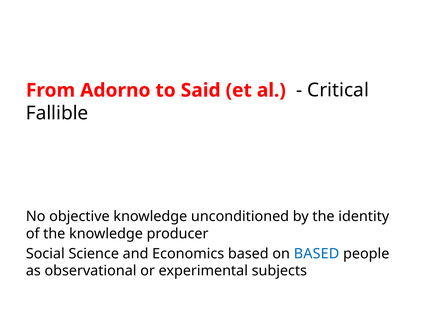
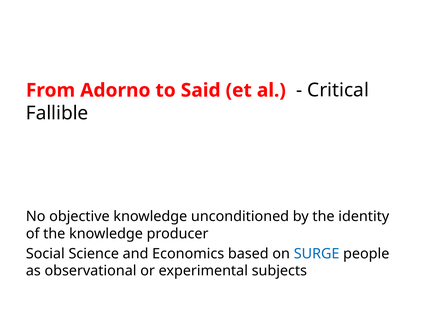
on BASED: BASED -> SURGE
